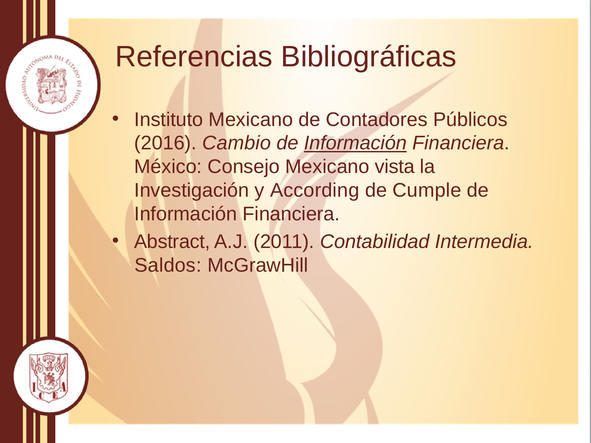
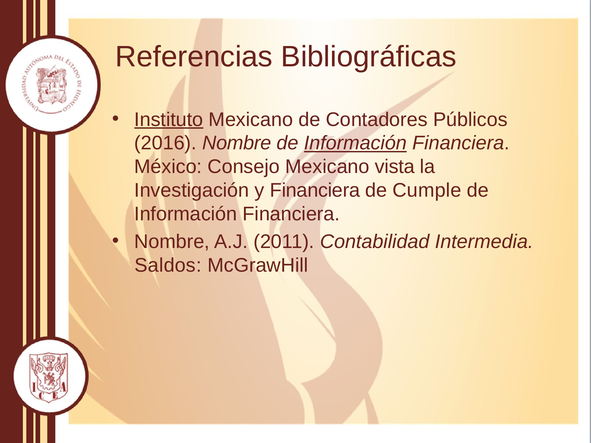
Instituto underline: none -> present
2016 Cambio: Cambio -> Nombre
y According: According -> Financiera
Abstract at (172, 242): Abstract -> Nombre
